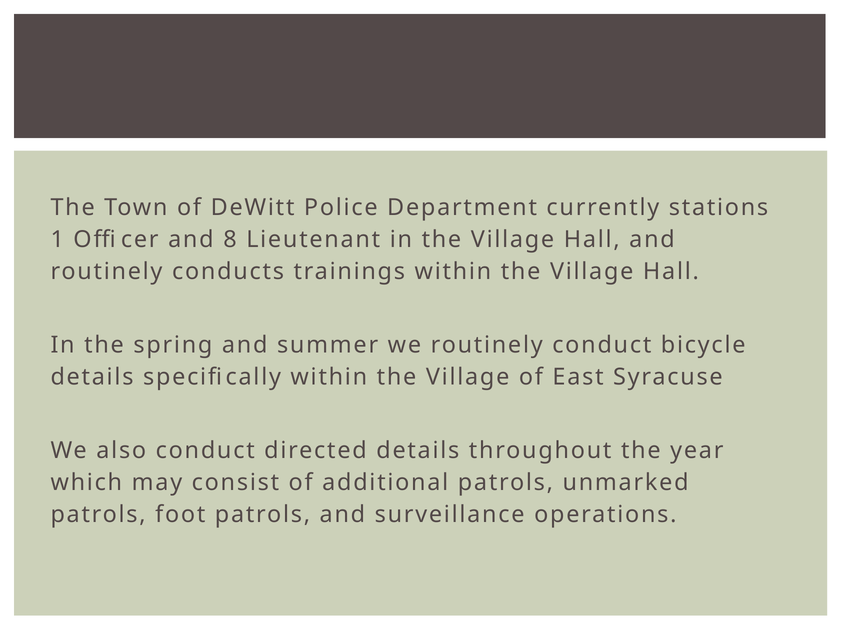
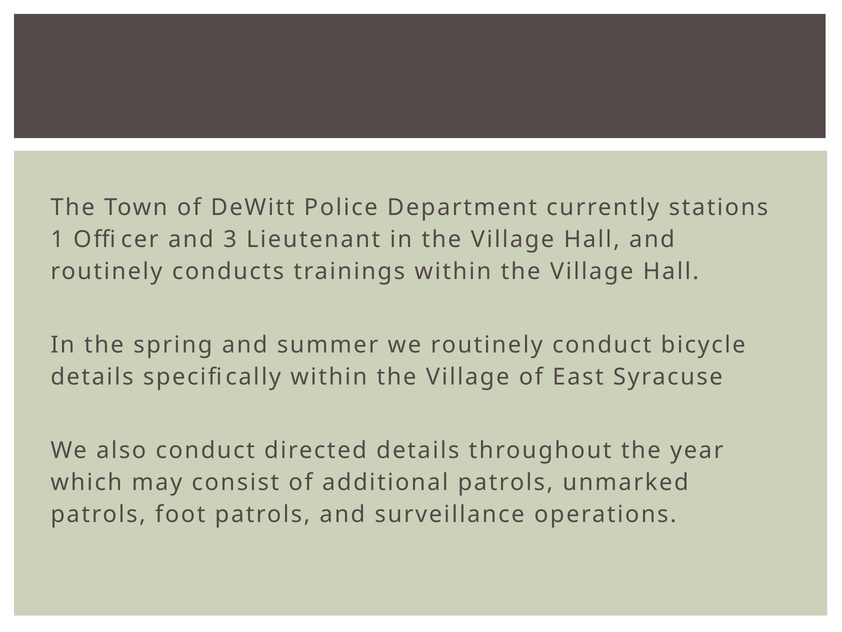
8: 8 -> 3
